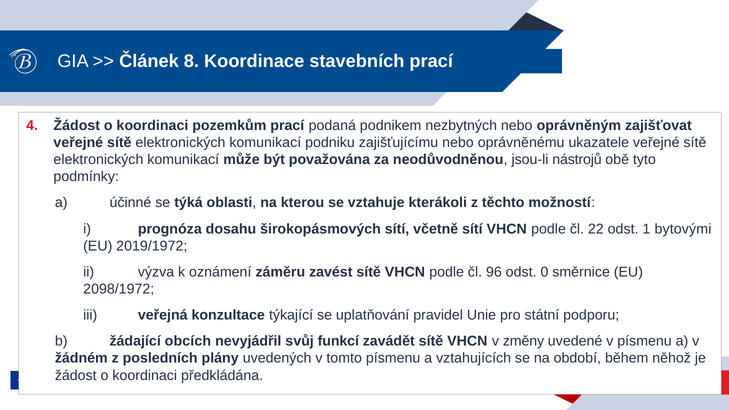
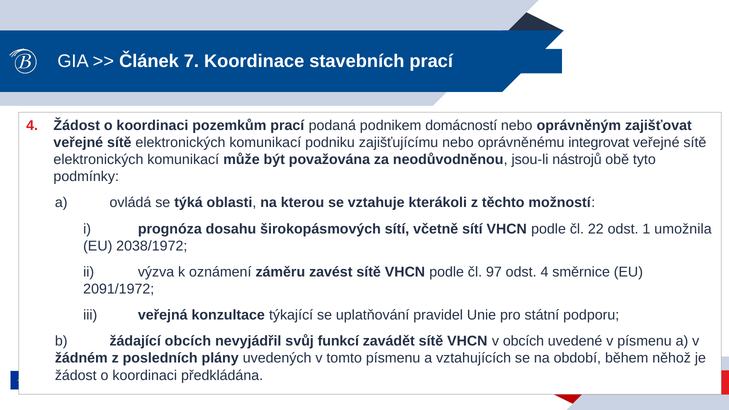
8: 8 -> 7
nezbytných: nezbytných -> domácností
ukazatele: ukazatele -> integrovat
účinné: účinné -> ovládá
bytovými: bytovými -> umožnila
2019/1972: 2019/1972 -> 2038/1972
96: 96 -> 97
odst 0: 0 -> 4
2098/1972: 2098/1972 -> 2091/1972
v změny: změny -> obcích
